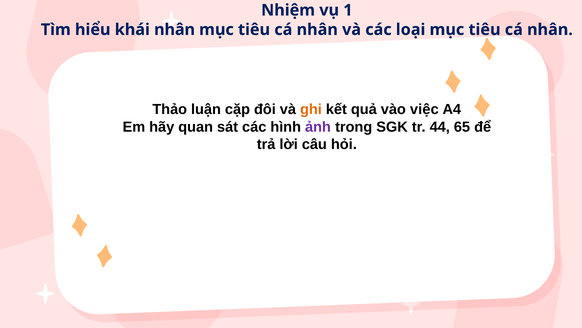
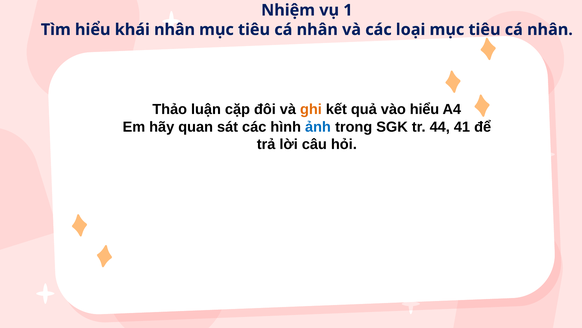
việc: việc -> hiểu
ảnh colour: purple -> blue
65: 65 -> 41
